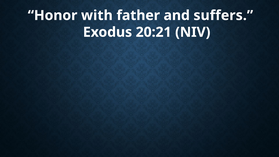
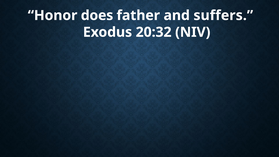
with: with -> does
20:21: 20:21 -> 20:32
